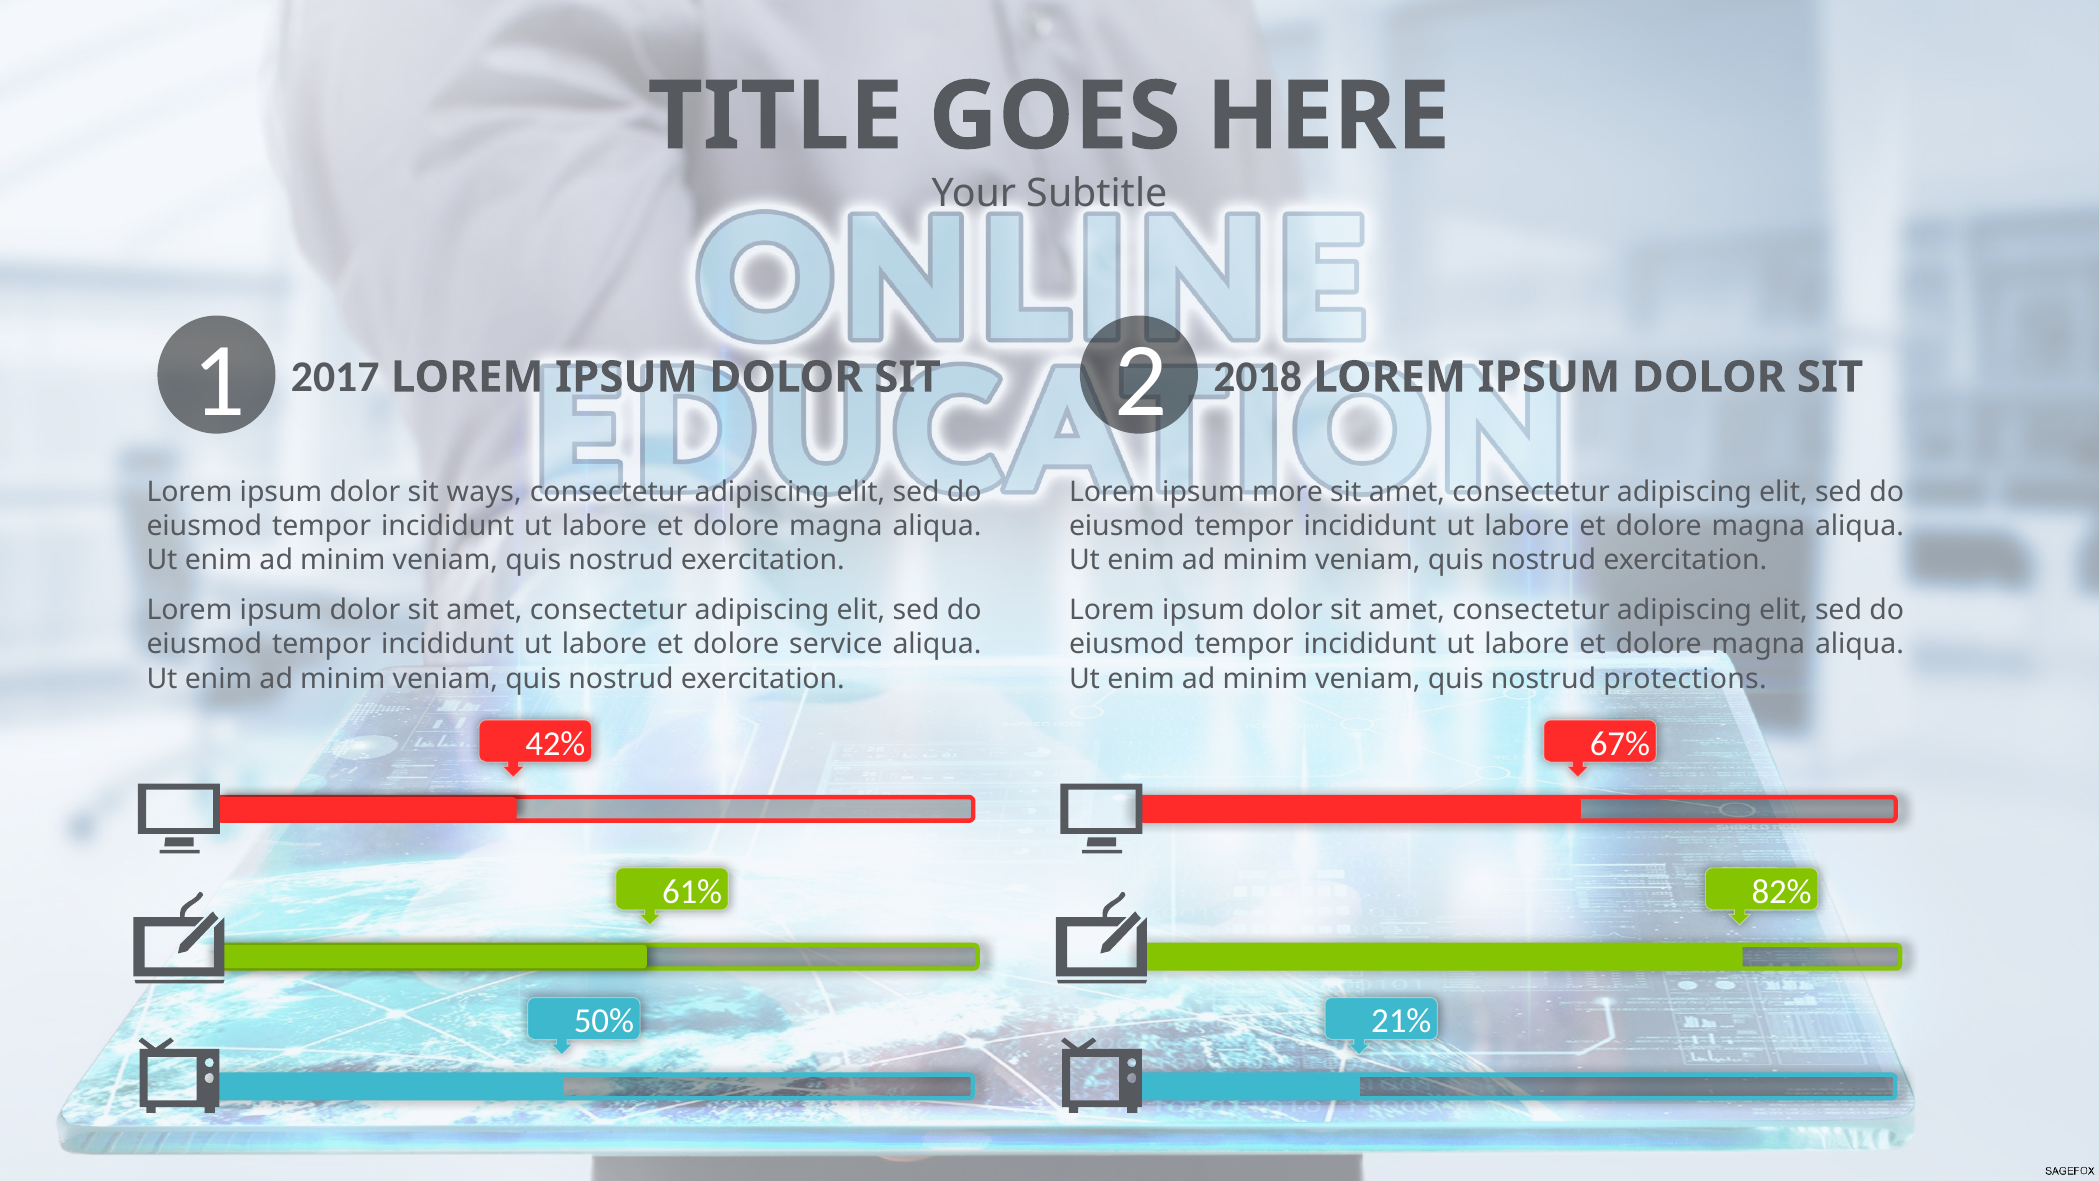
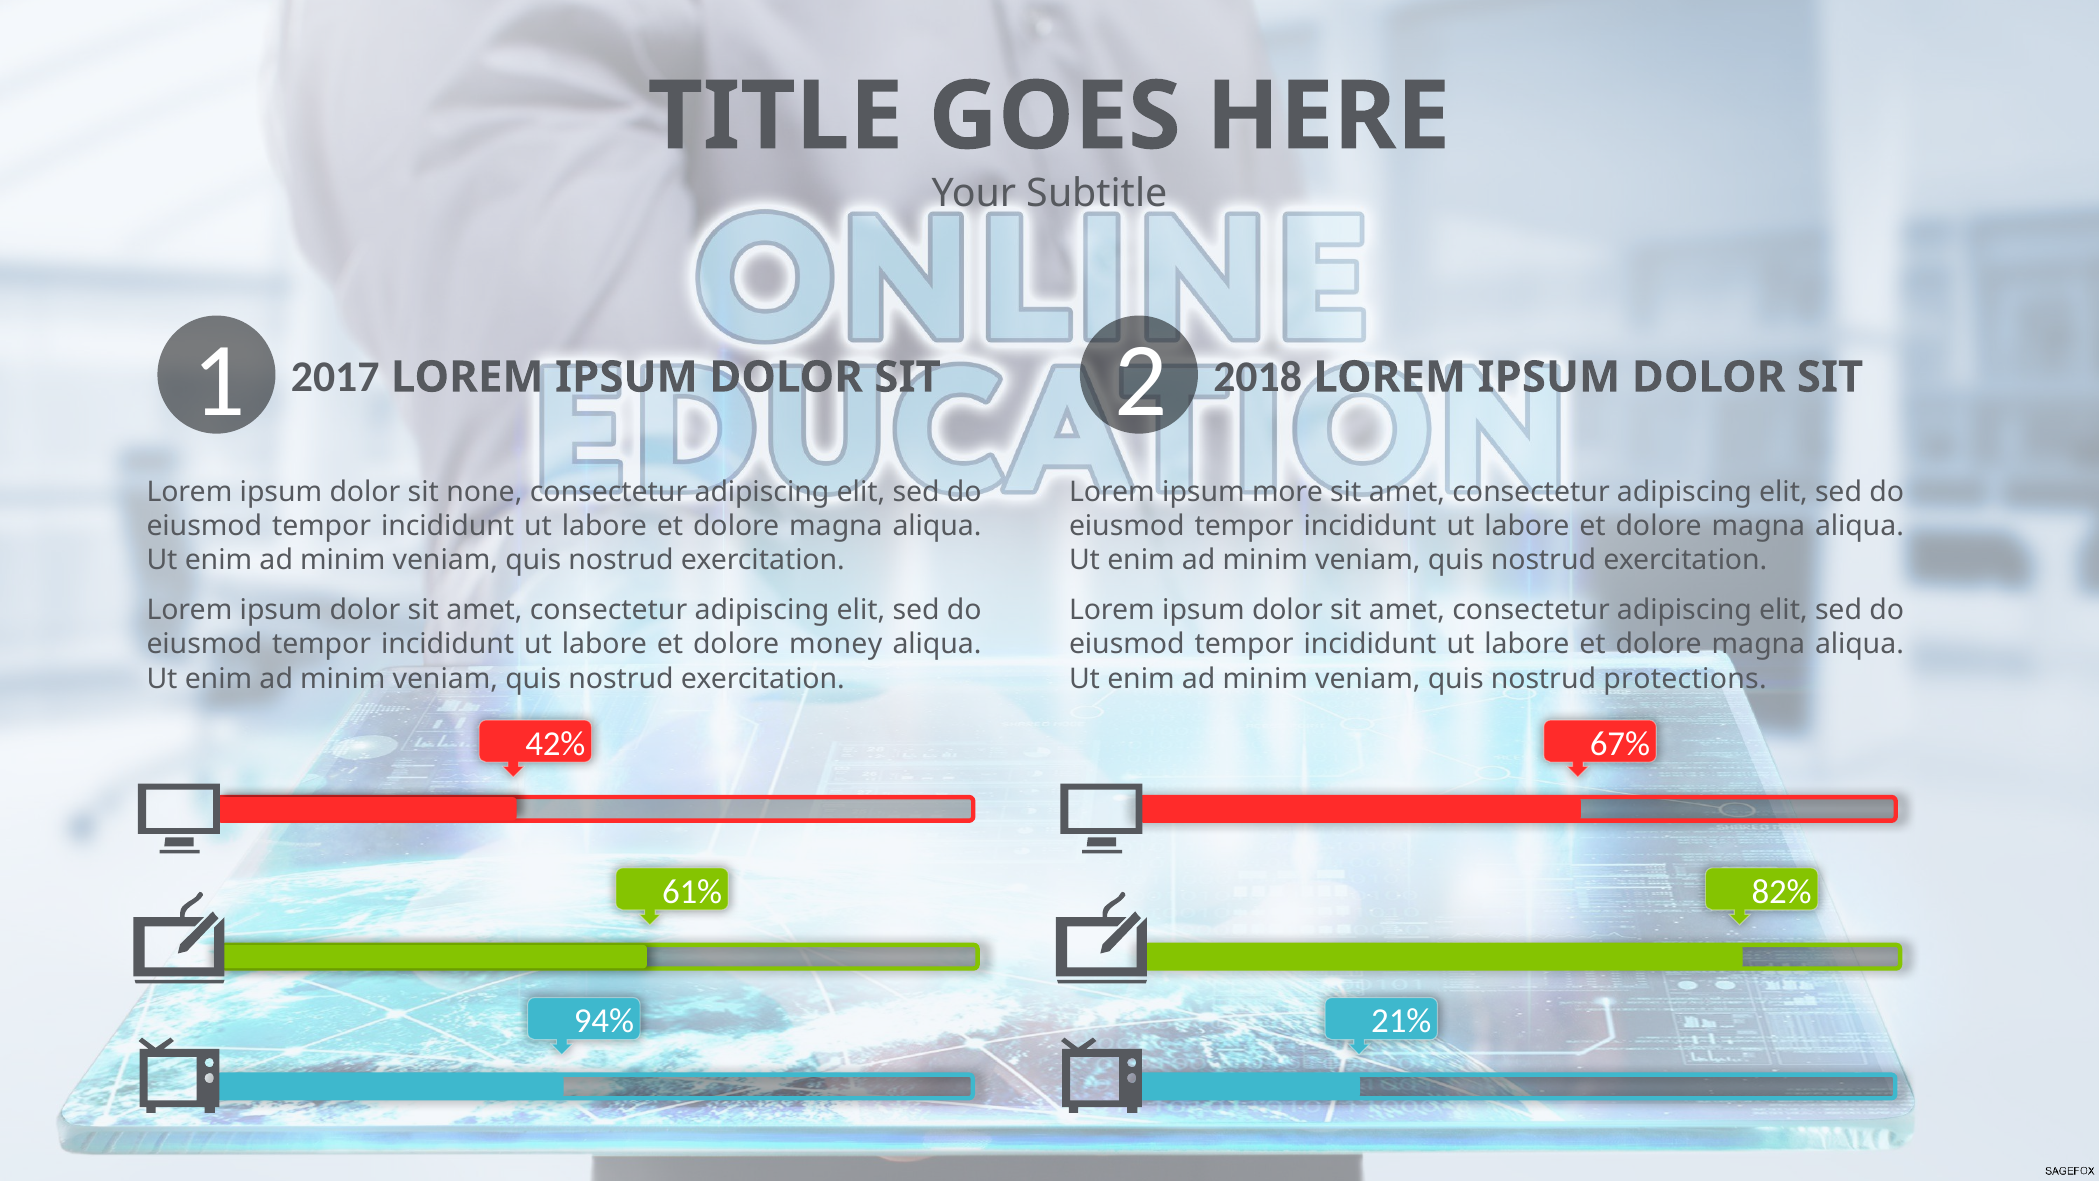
ways: ways -> none
service: service -> money
50%: 50% -> 94%
